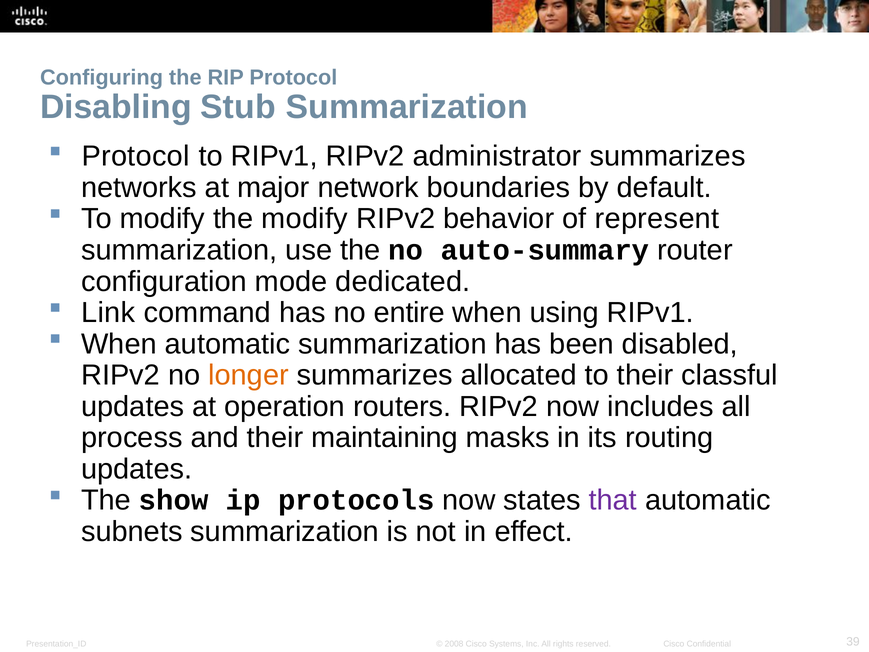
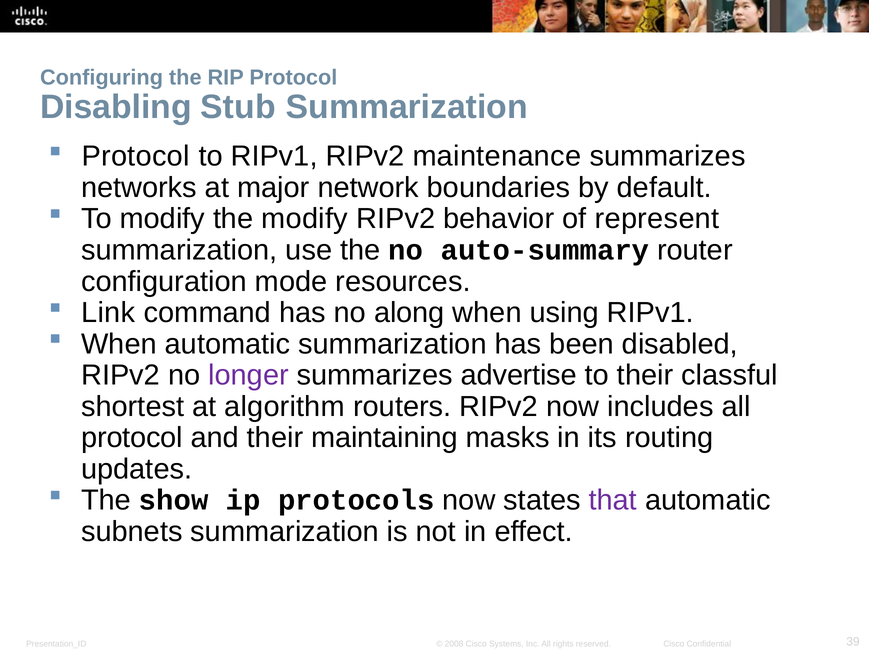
administrator: administrator -> maintenance
dedicated: dedicated -> resources
entire: entire -> along
longer colour: orange -> purple
allocated: allocated -> advertise
updates at (133, 406): updates -> shortest
operation: operation -> algorithm
process at (132, 438): process -> protocol
